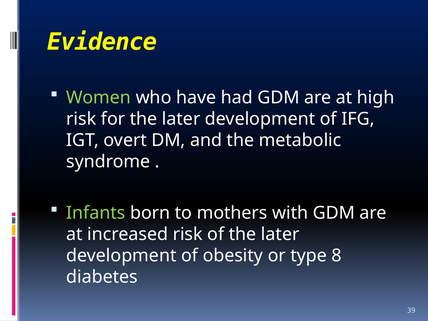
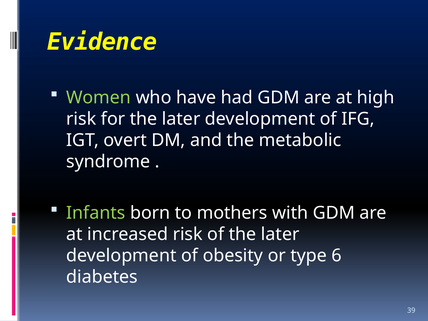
8: 8 -> 6
